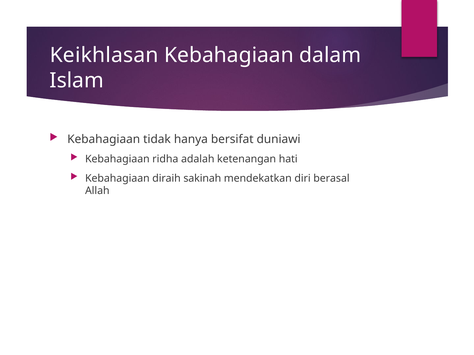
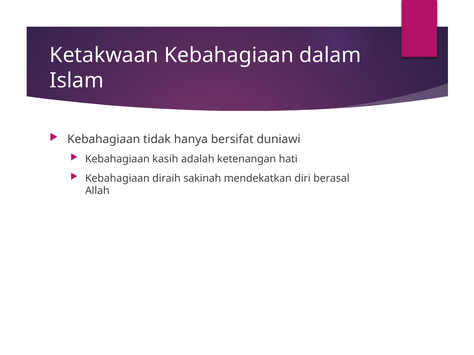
Keikhlasan: Keikhlasan -> Ketakwaan
ridha: ridha -> kasih
